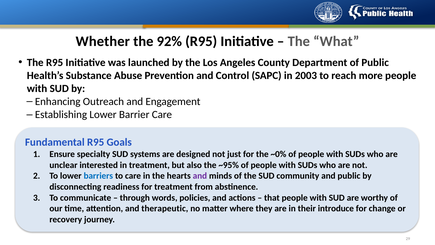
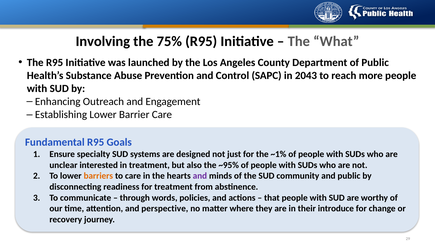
Whether: Whether -> Involving
92%: 92% -> 75%
2003: 2003 -> 2043
~0%: ~0% -> ~1%
barriers colour: blue -> orange
therapeutic: therapeutic -> perspective
